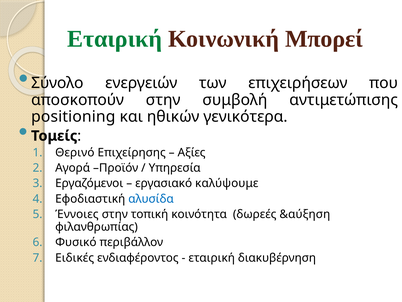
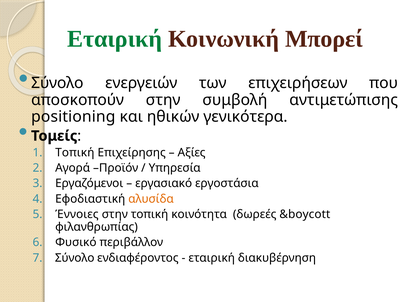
Θερινό at (75, 152): Θερινό -> Τοπική
καλύψουμε: καλύψουμε -> εργοστάσια
αλυσίδα colour: blue -> orange
&αύξηση: &αύξηση -> &boycott
Ειδικές at (75, 257): Ειδικές -> Σύνολο
